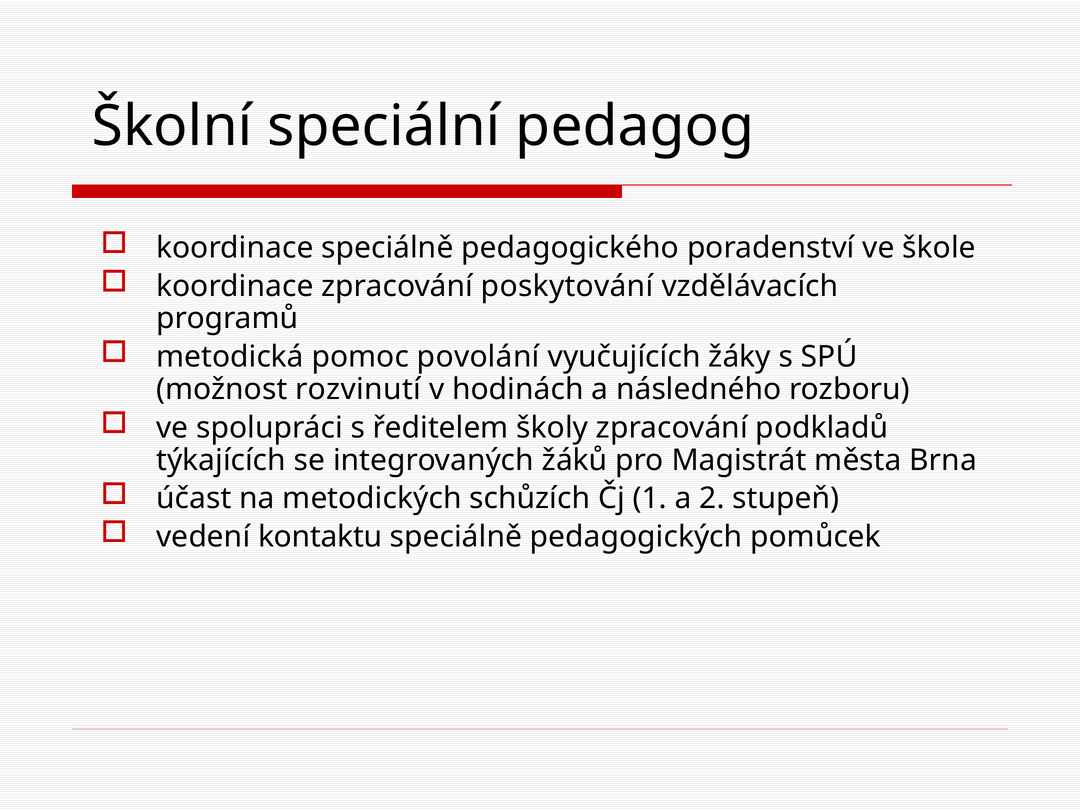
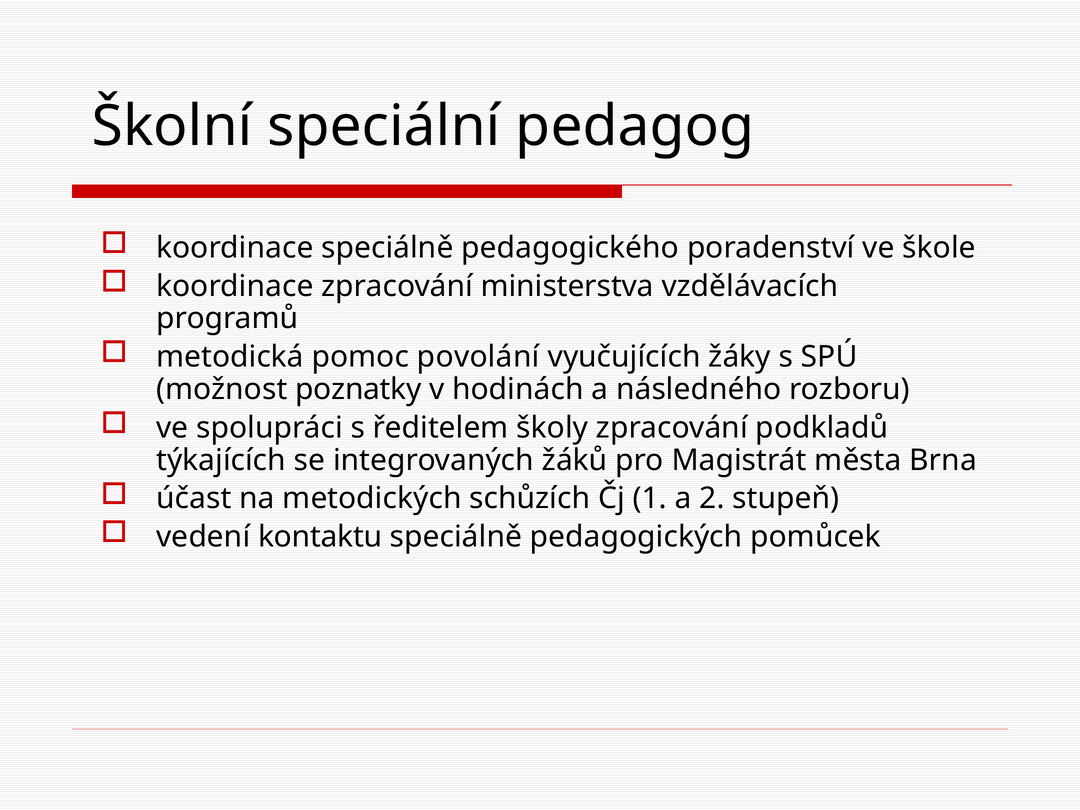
poskytování: poskytování -> ministerstva
rozvinutí: rozvinutí -> poznatky
